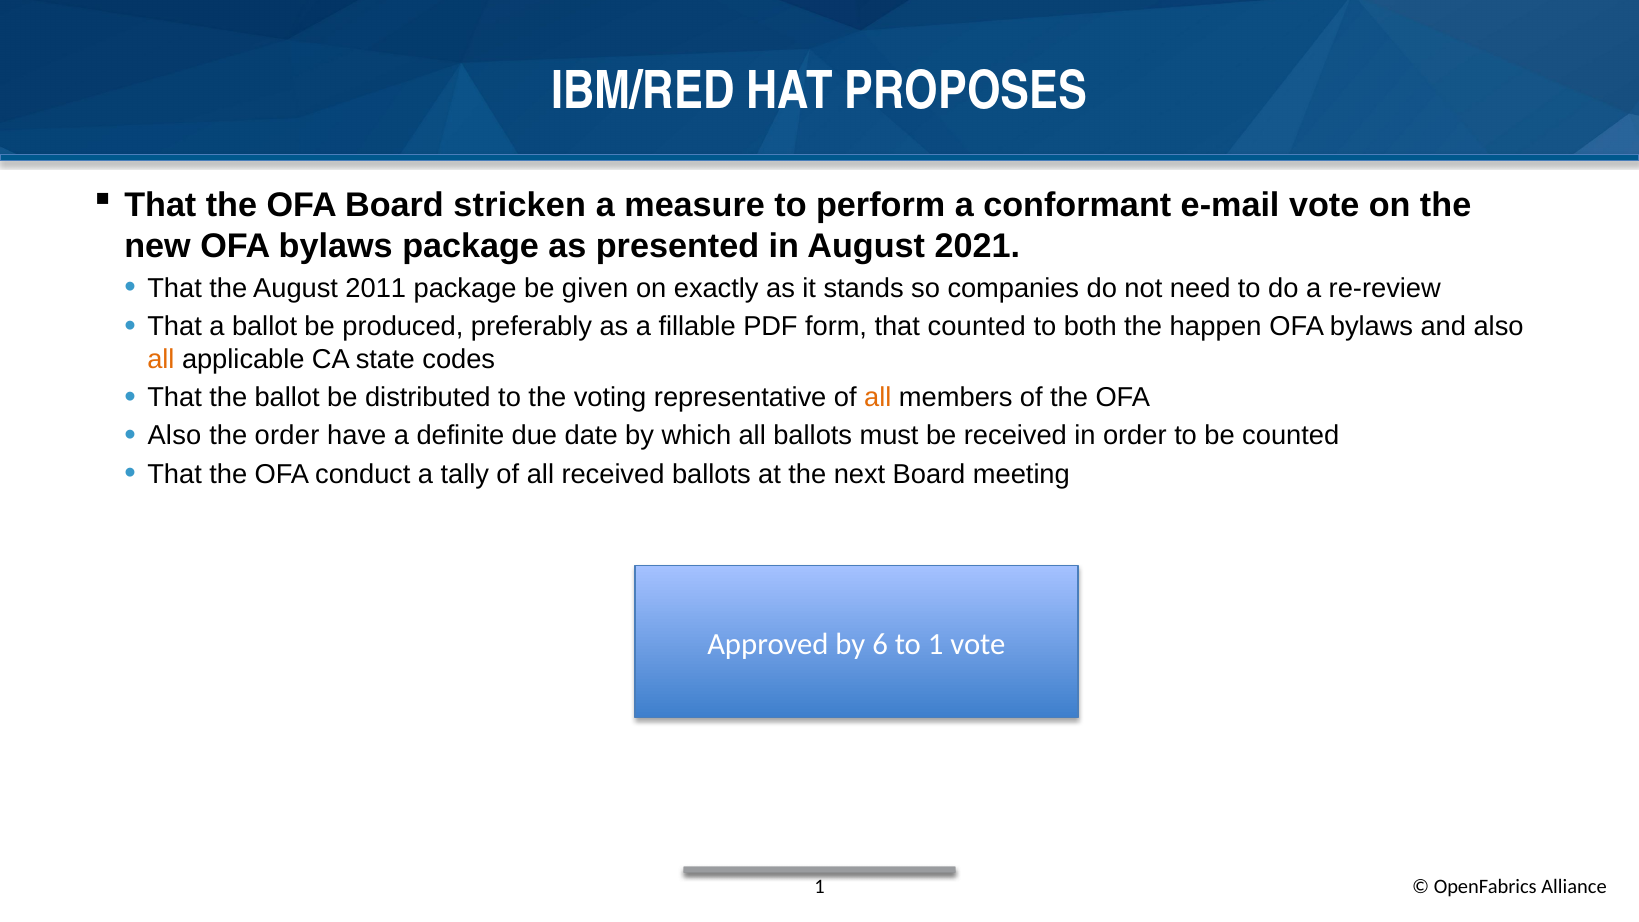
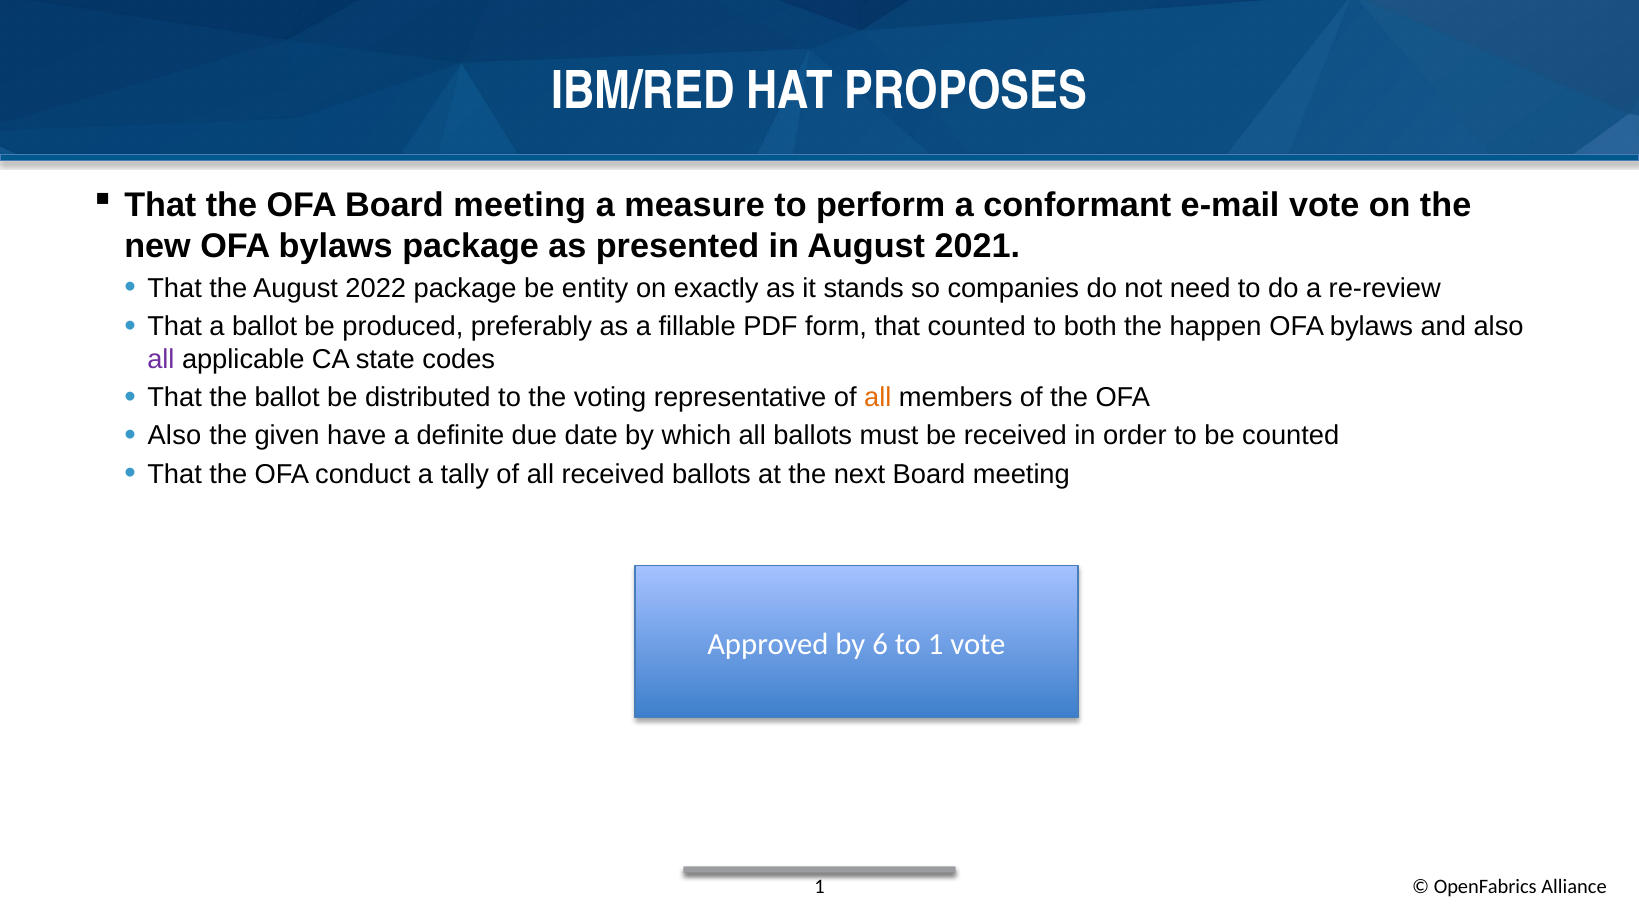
OFA Board stricken: stricken -> meeting
2011: 2011 -> 2022
given: given -> entity
all at (161, 359) colour: orange -> purple
the order: order -> given
